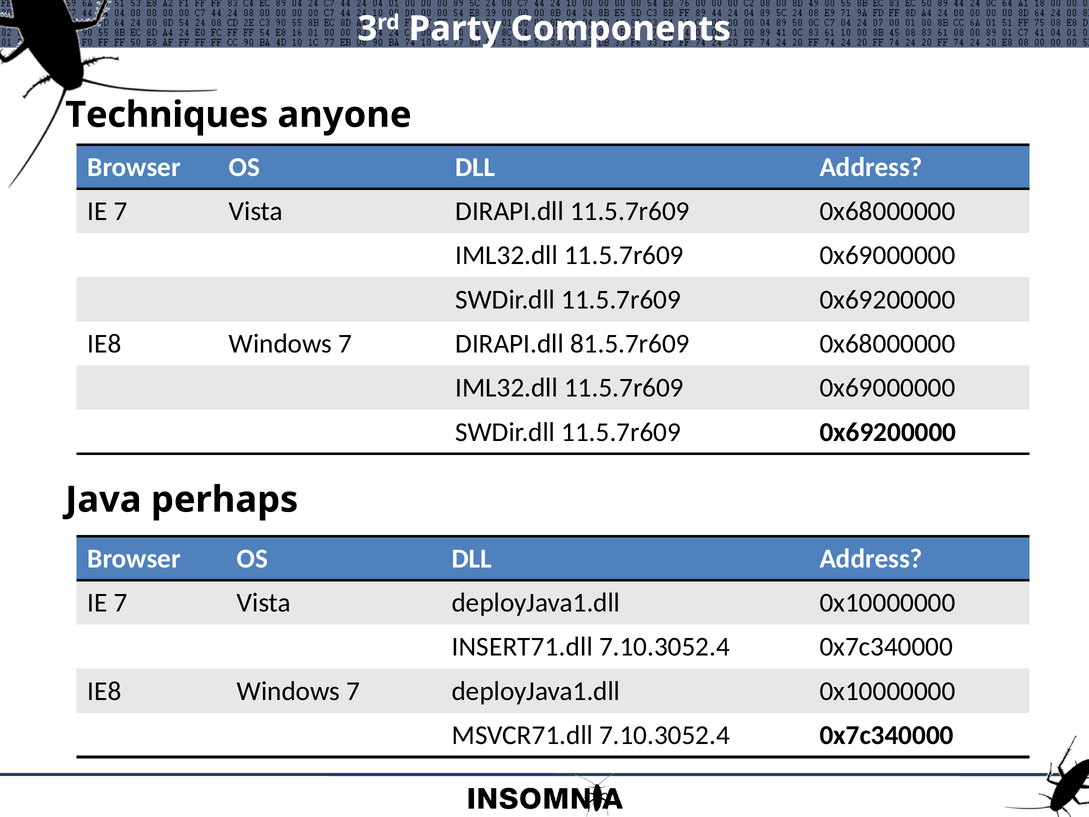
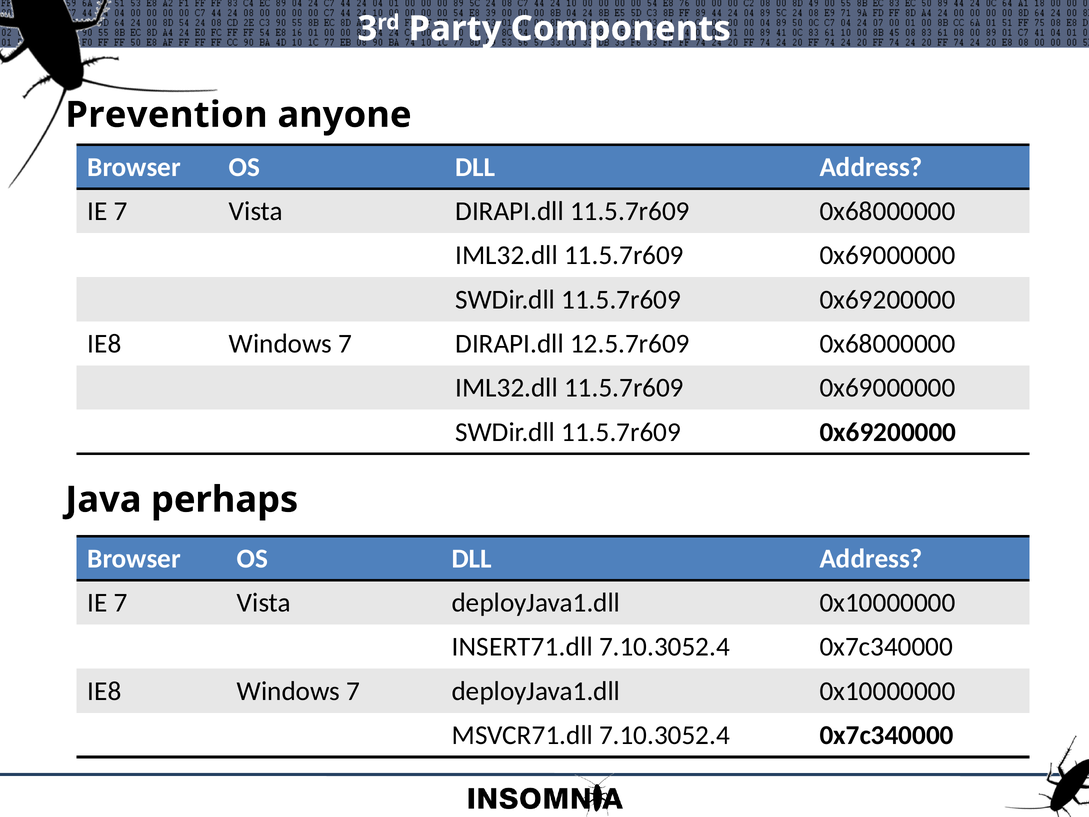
Techniques: Techniques -> Prevention
81.5.7r609: 81.5.7r609 -> 12.5.7r609
